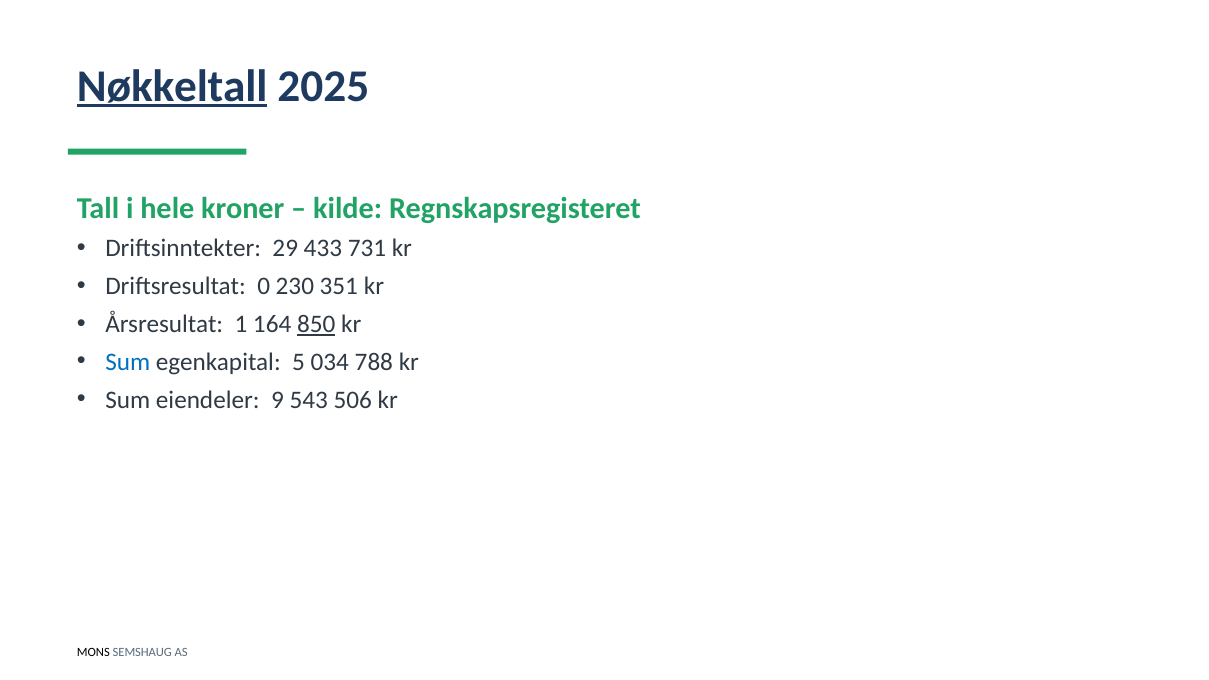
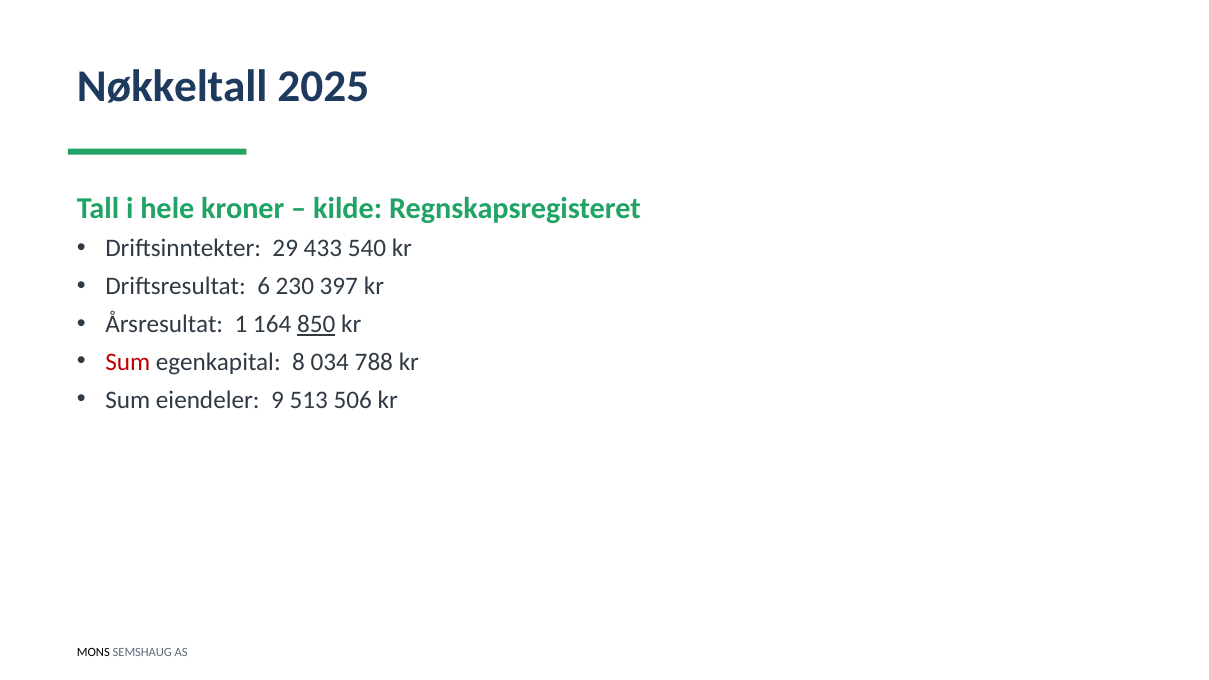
Nøkkeltall underline: present -> none
731: 731 -> 540
0: 0 -> 6
351: 351 -> 397
Sum at (128, 362) colour: blue -> red
5: 5 -> 8
543: 543 -> 513
